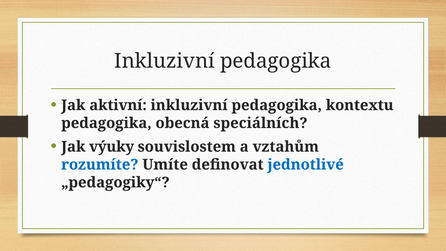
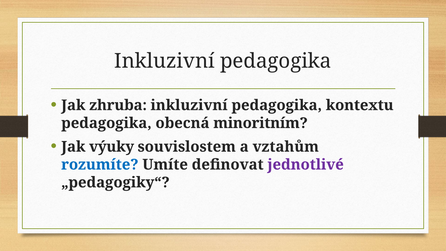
aktivní: aktivní -> zhruba
speciálních: speciálních -> minoritním
jednotlivé colour: blue -> purple
